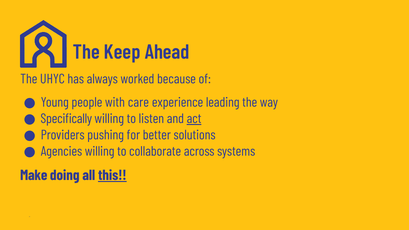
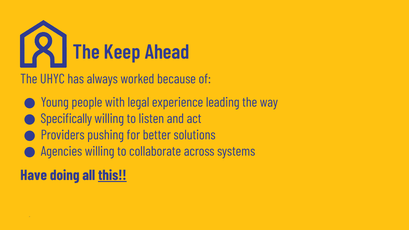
care: care -> legal
act underline: present -> none
Make: Make -> Have
